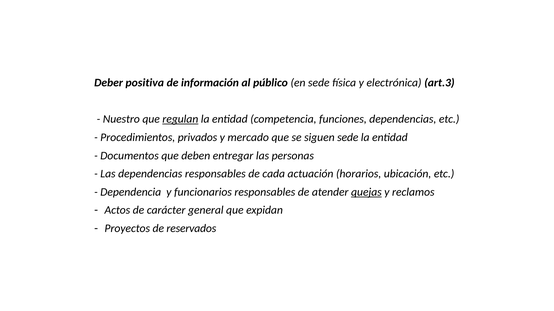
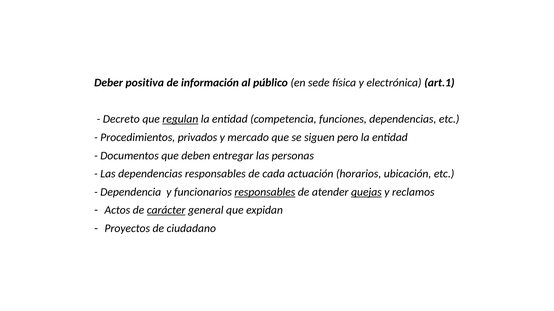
art.3: art.3 -> art.1
Nuestro: Nuestro -> Decreto
siguen sede: sede -> pero
responsables at (265, 192) underline: none -> present
carácter underline: none -> present
reservados: reservados -> ciudadano
